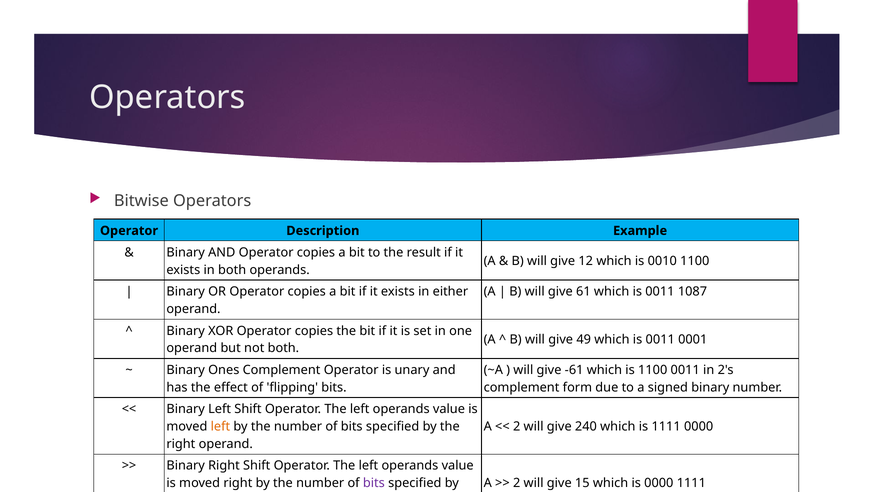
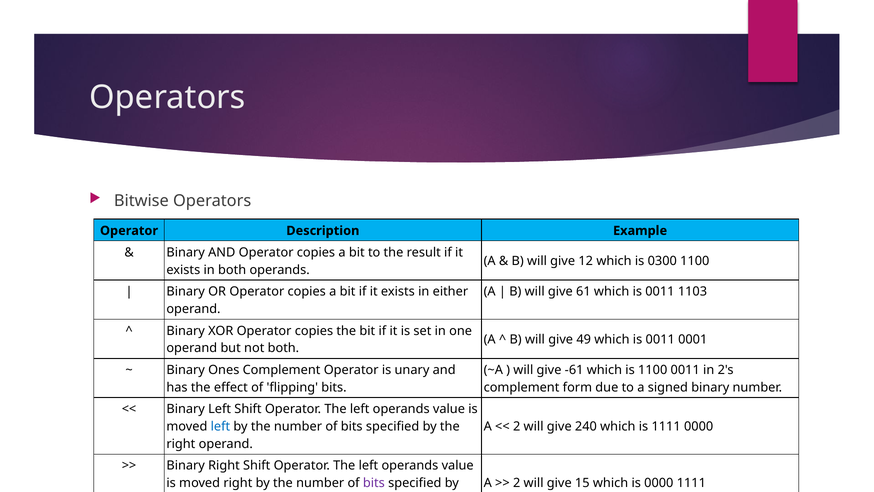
0010: 0010 -> 0300
1087: 1087 -> 1103
left at (220, 426) colour: orange -> blue
